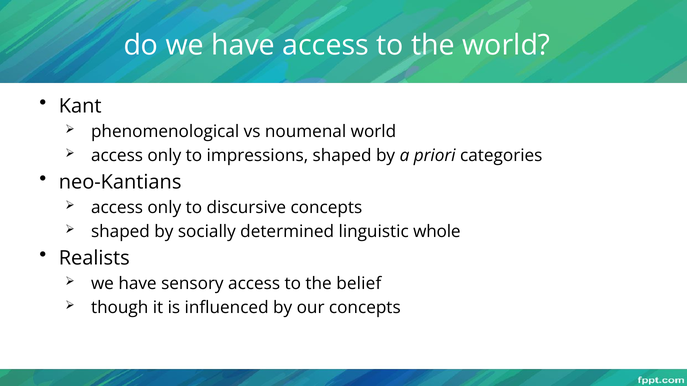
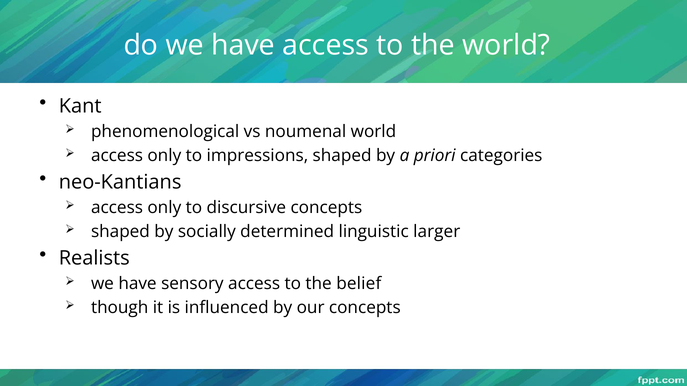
whole: whole -> larger
